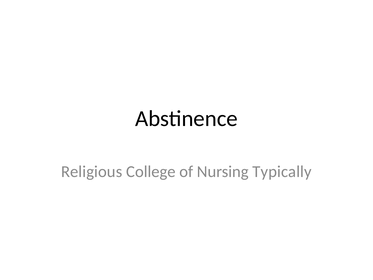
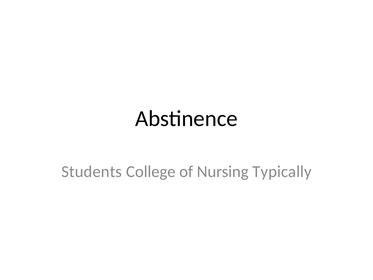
Religious: Religious -> Students
